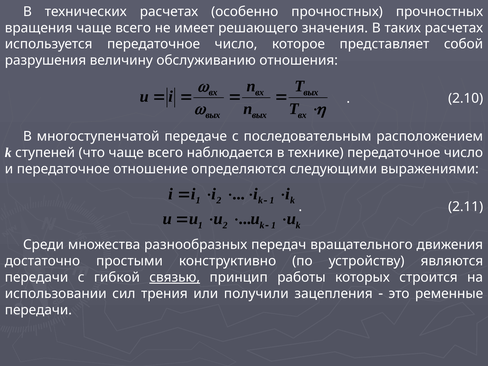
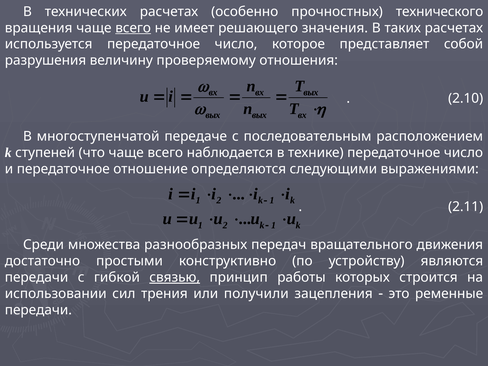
прочностных прочностных: прочностных -> технического
всего at (133, 28) underline: none -> present
обслуживанию: обслуживанию -> проверяемому
